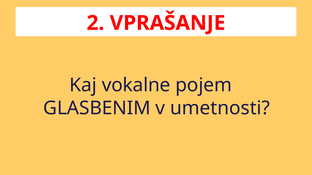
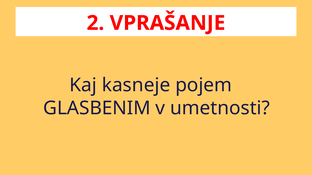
vokalne: vokalne -> kasneje
